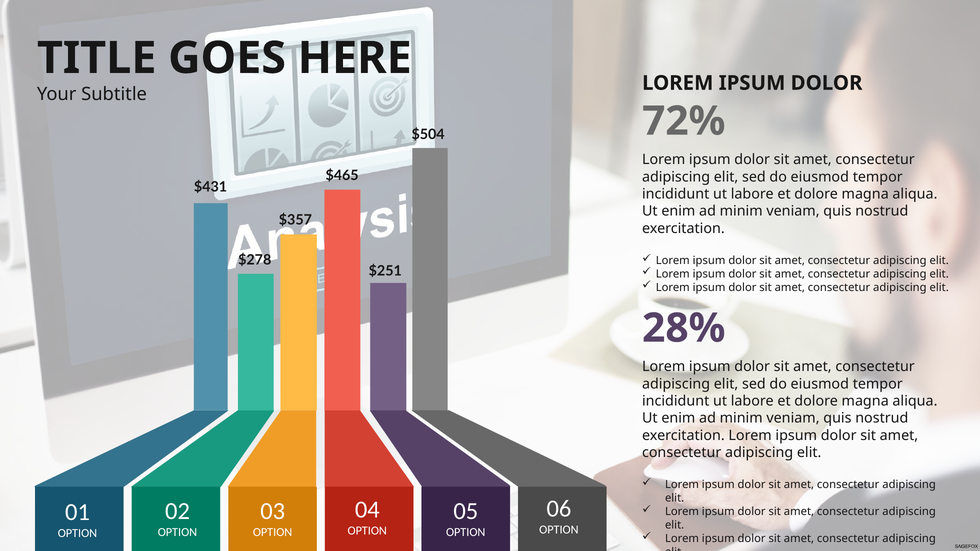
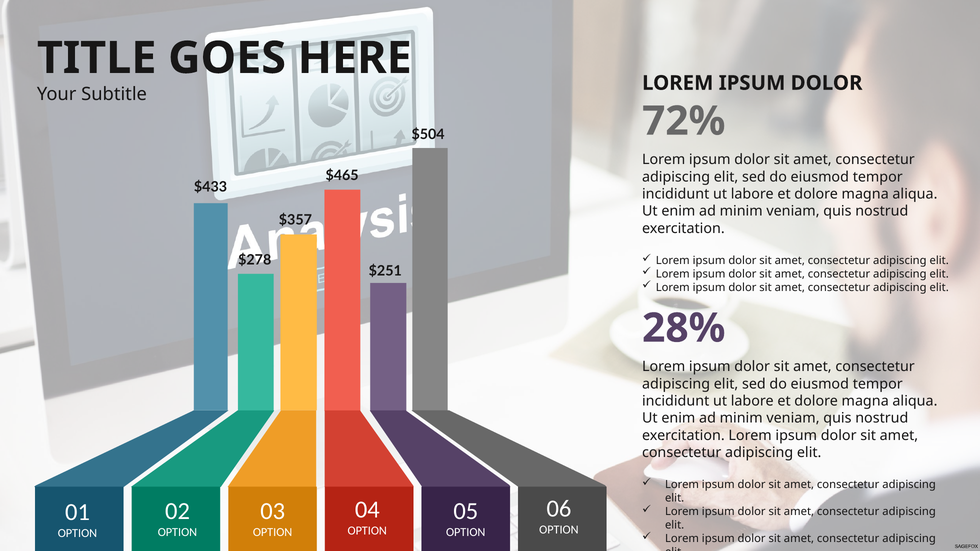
$431: $431 -> $433
